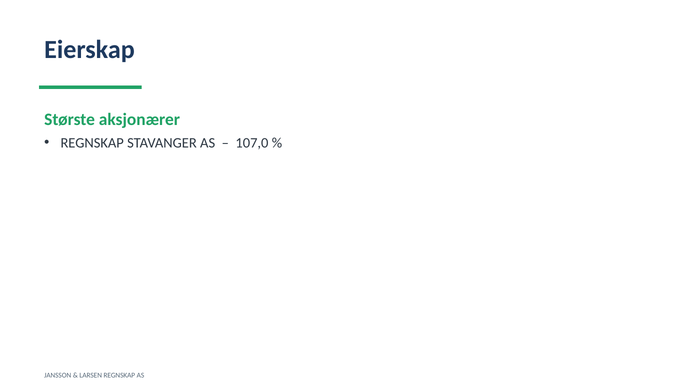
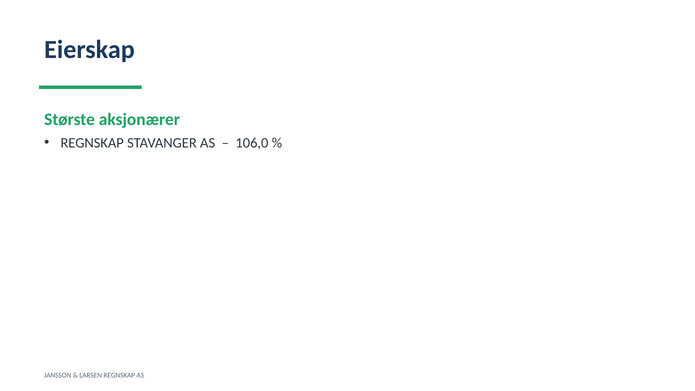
107,0: 107,0 -> 106,0
